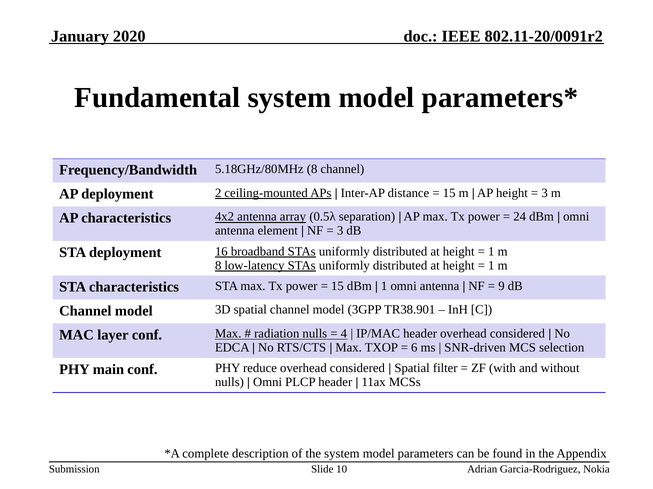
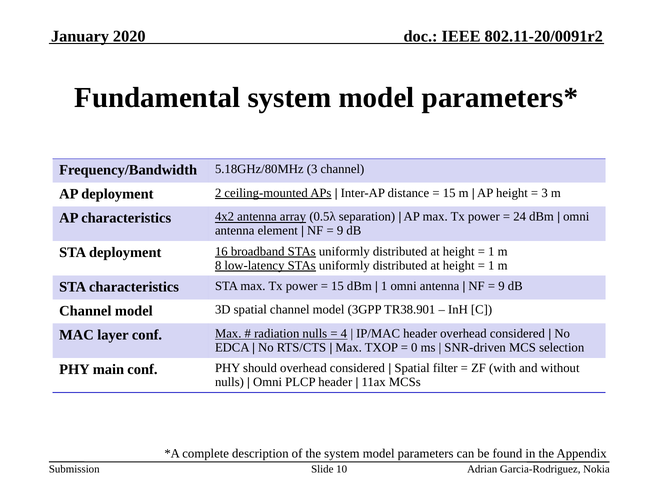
5.18GHz/80MHz 8: 8 -> 3
3 at (340, 231): 3 -> 9
6: 6 -> 0
reduce: reduce -> should
